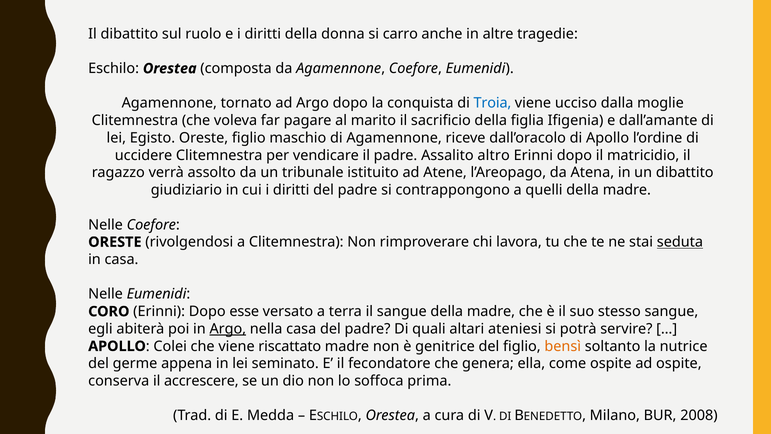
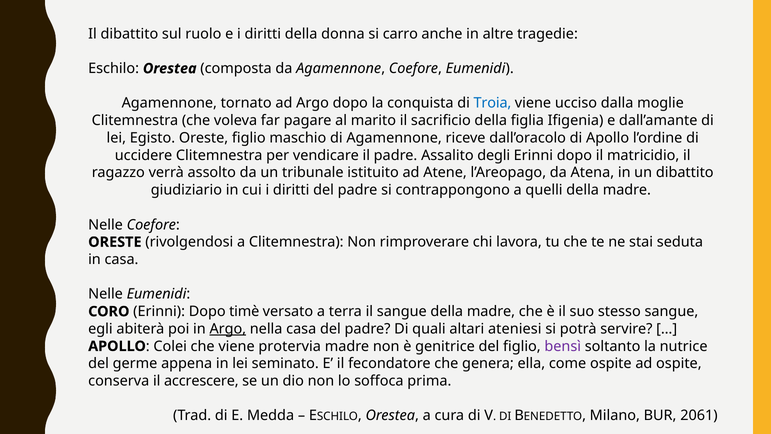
altro: altro -> degli
seduta underline: present -> none
esse: esse -> timè
riscattato: riscattato -> protervia
bensì colour: orange -> purple
2008: 2008 -> 2061
